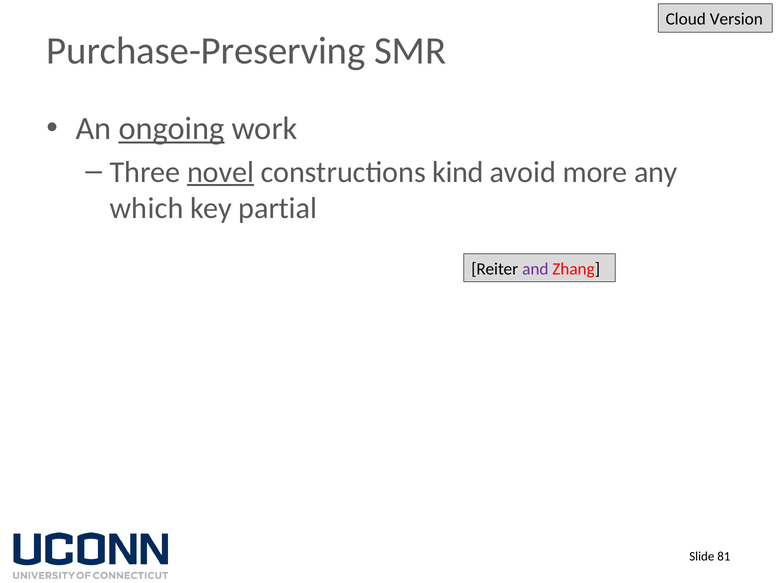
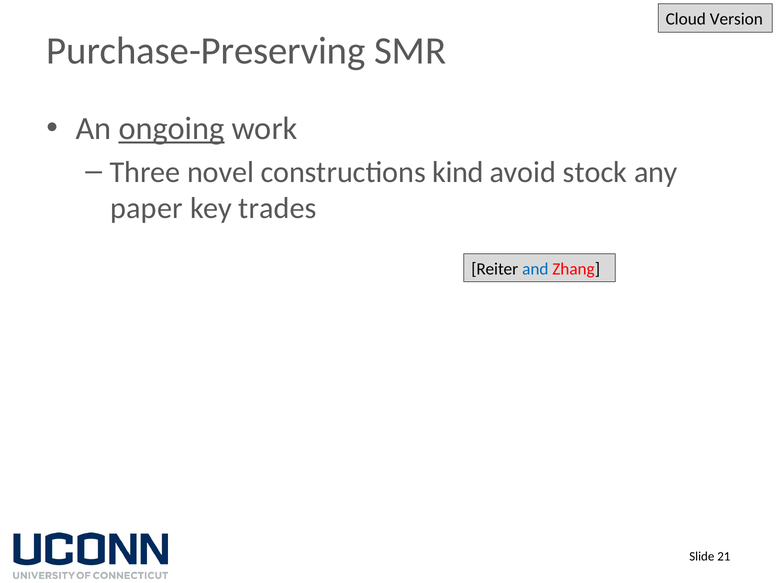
novel underline: present -> none
more: more -> stock
which: which -> paper
partial: partial -> trades
and colour: purple -> blue
81: 81 -> 21
